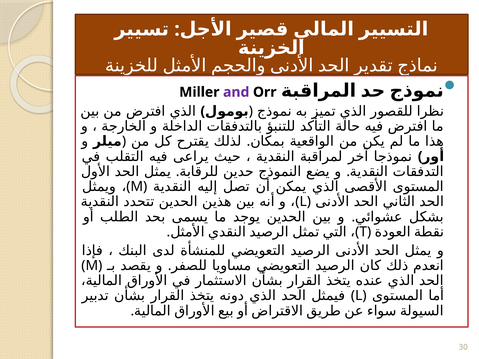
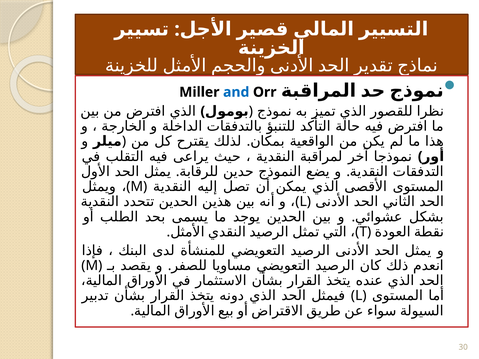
and colour: purple -> blue
